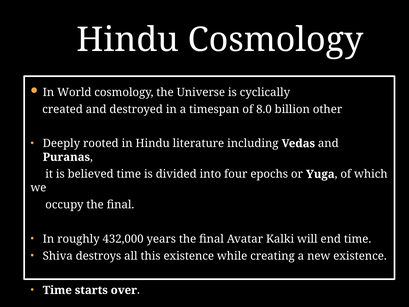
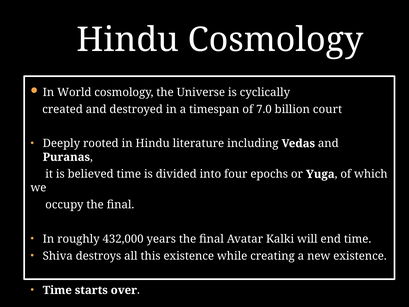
8.0: 8.0 -> 7.0
other: other -> court
